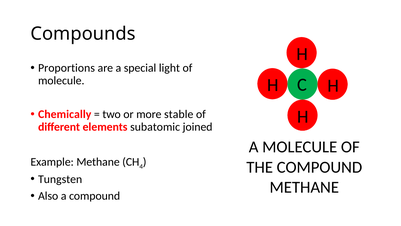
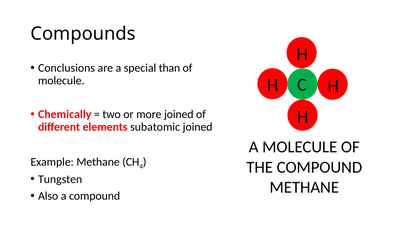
Proportions: Proportions -> Conclusions
light: light -> than
more stable: stable -> joined
